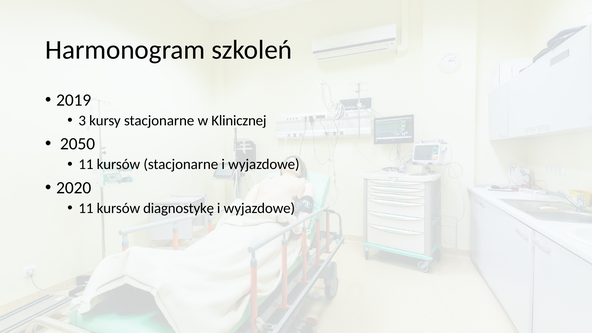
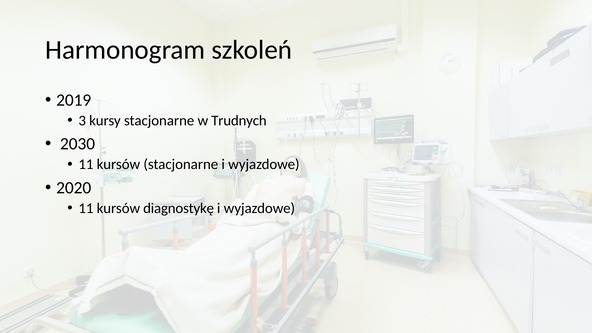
Klinicznej: Klinicznej -> Trudnych
2050: 2050 -> 2030
